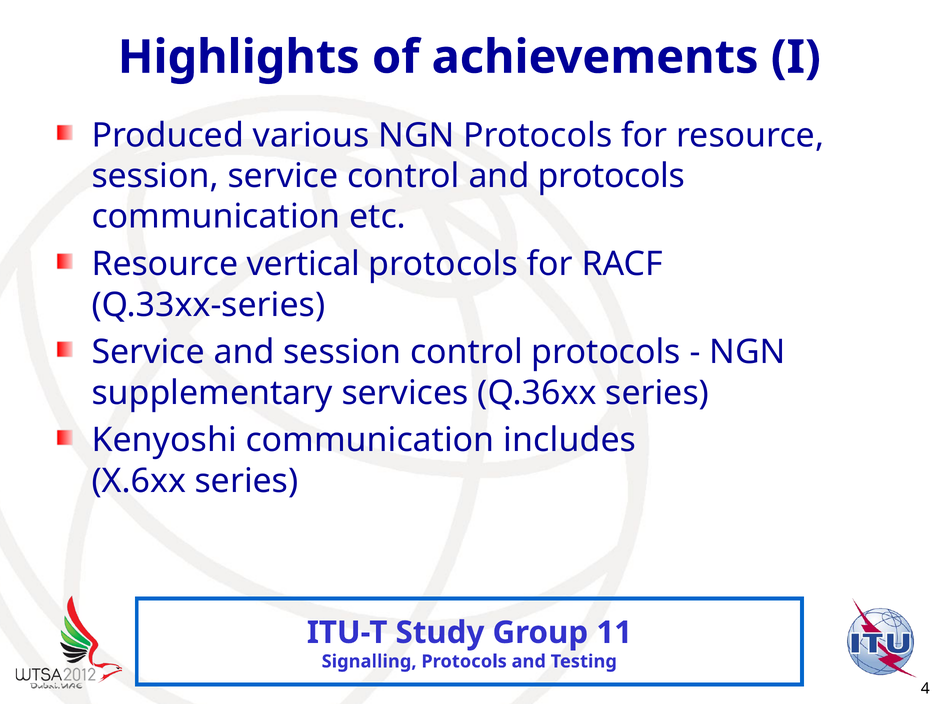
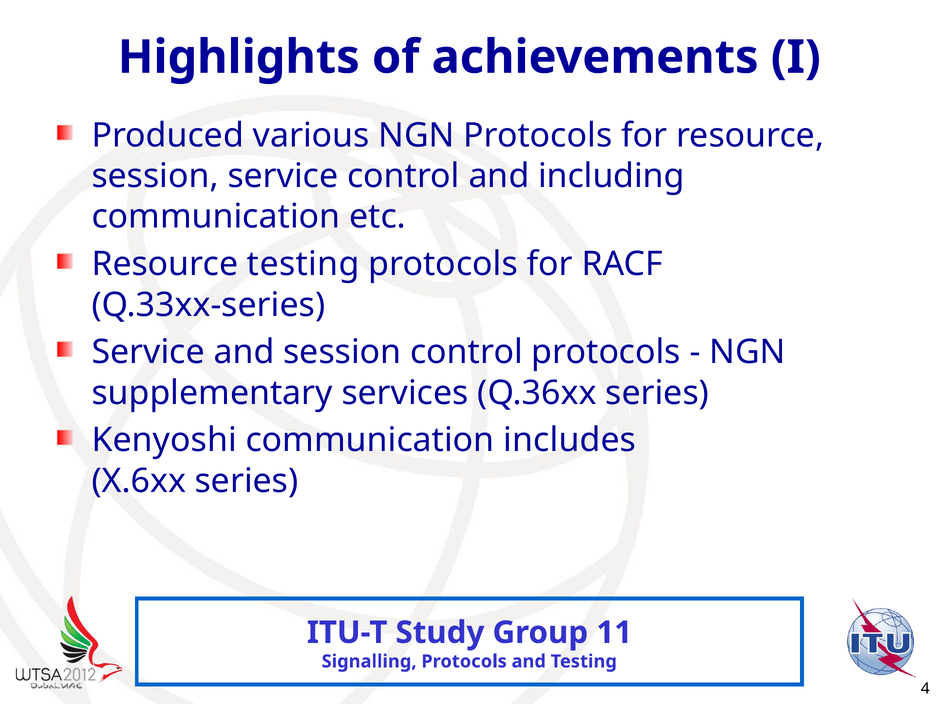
and protocols: protocols -> including
Resource vertical: vertical -> testing
